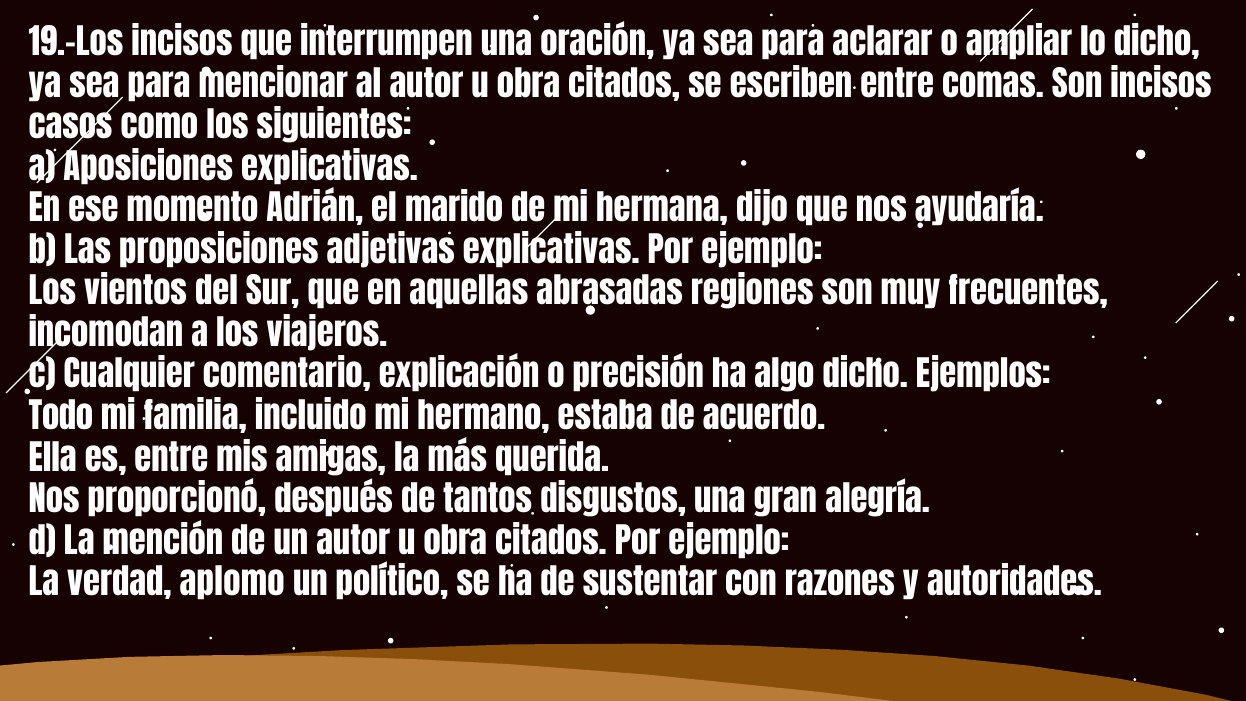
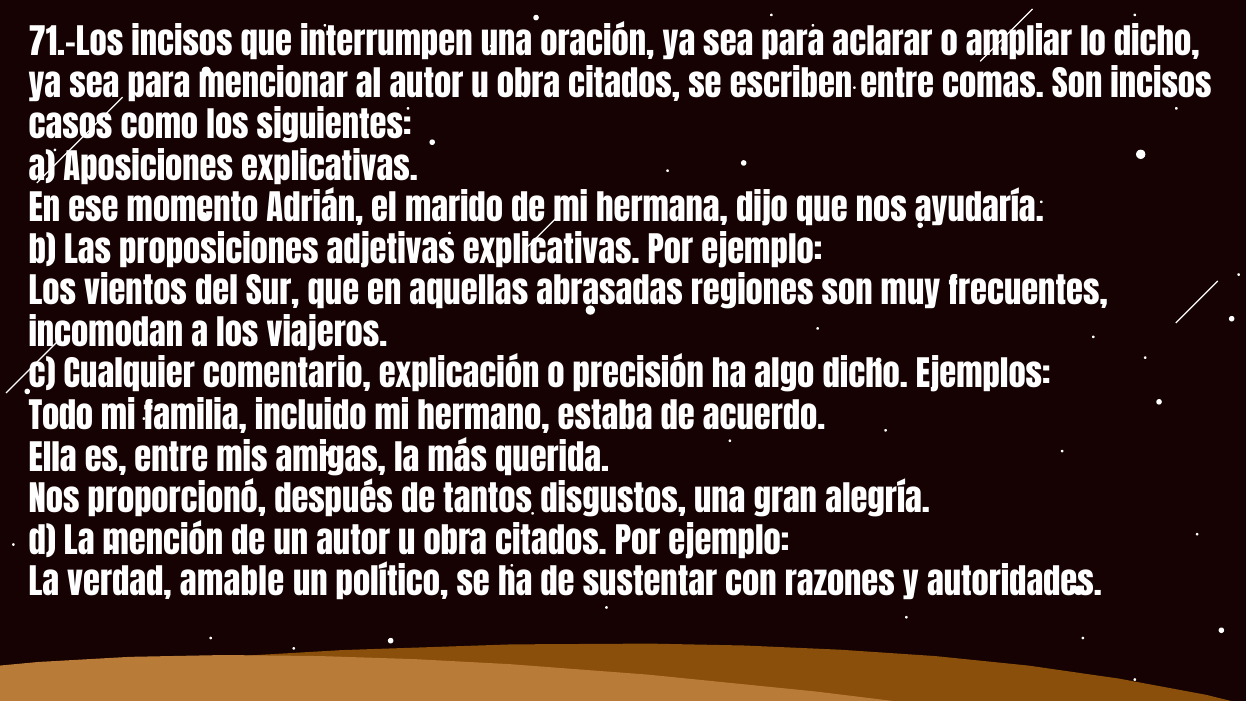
19.-Los: 19.-Los -> 71.-Los
aplomo: aplomo -> amable
